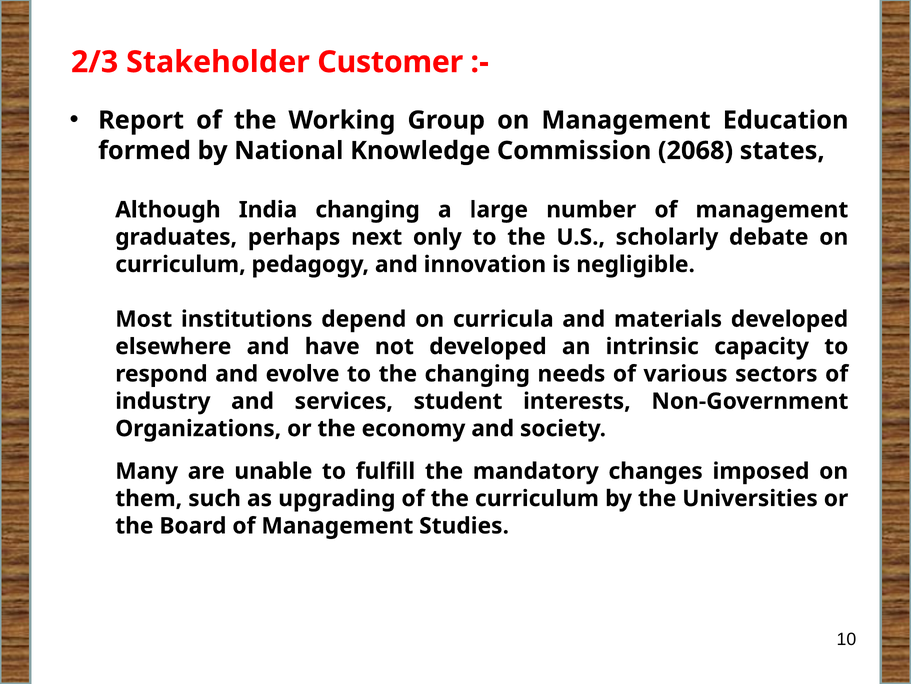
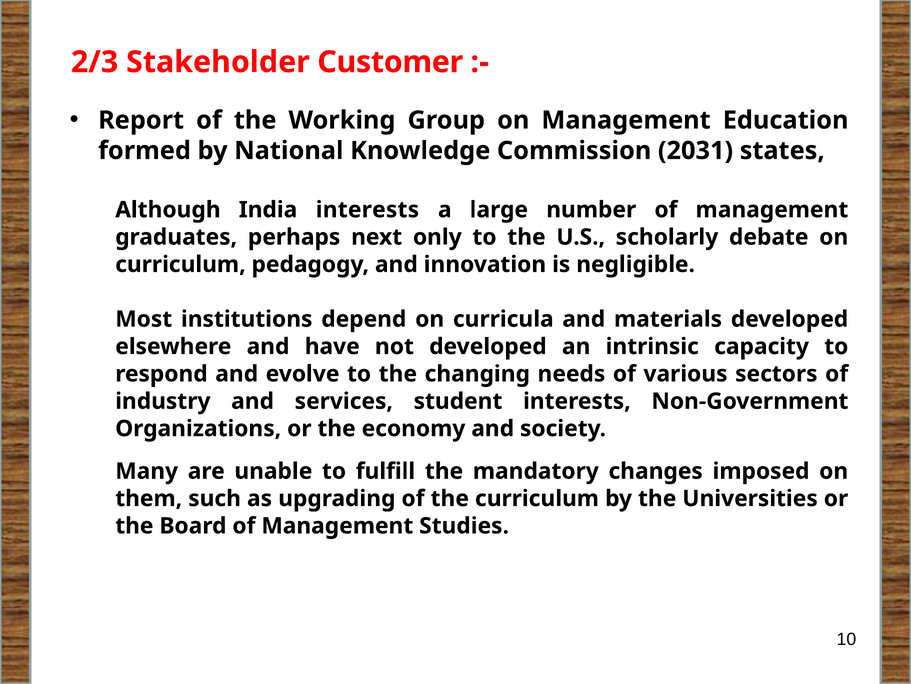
2068: 2068 -> 2031
India changing: changing -> interests
